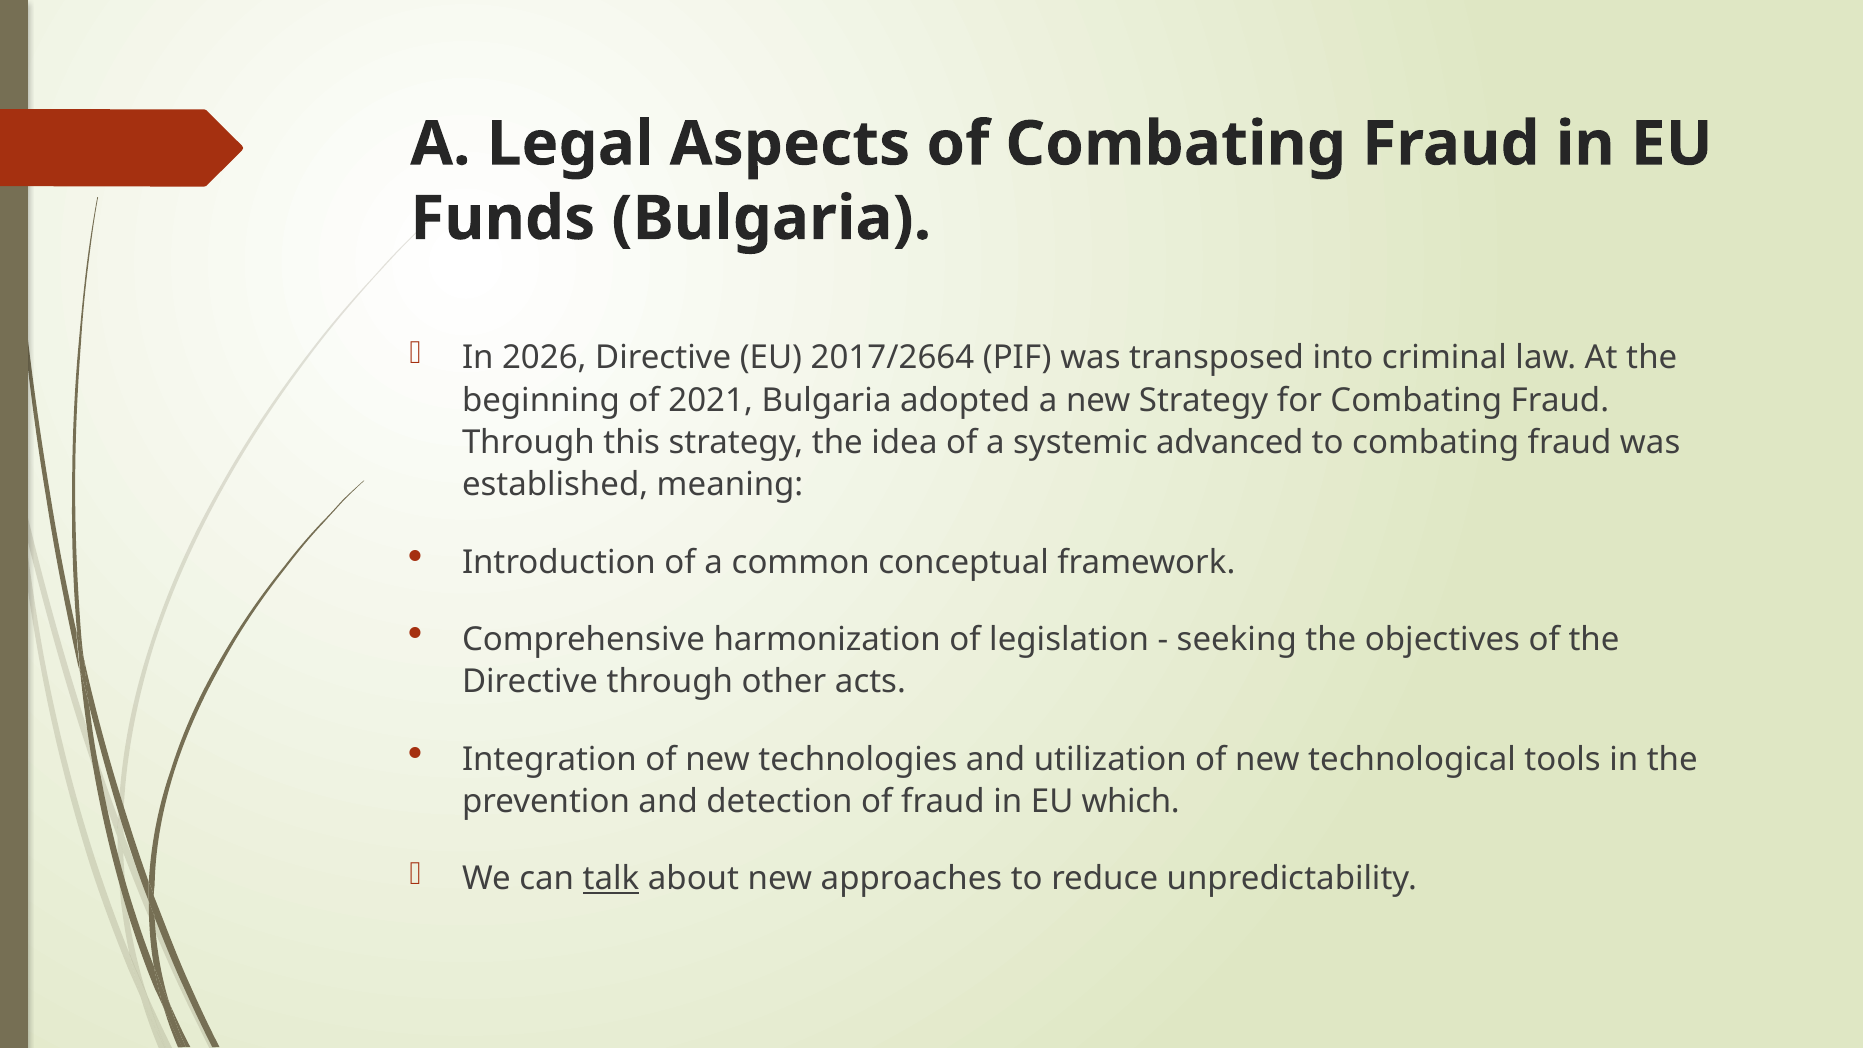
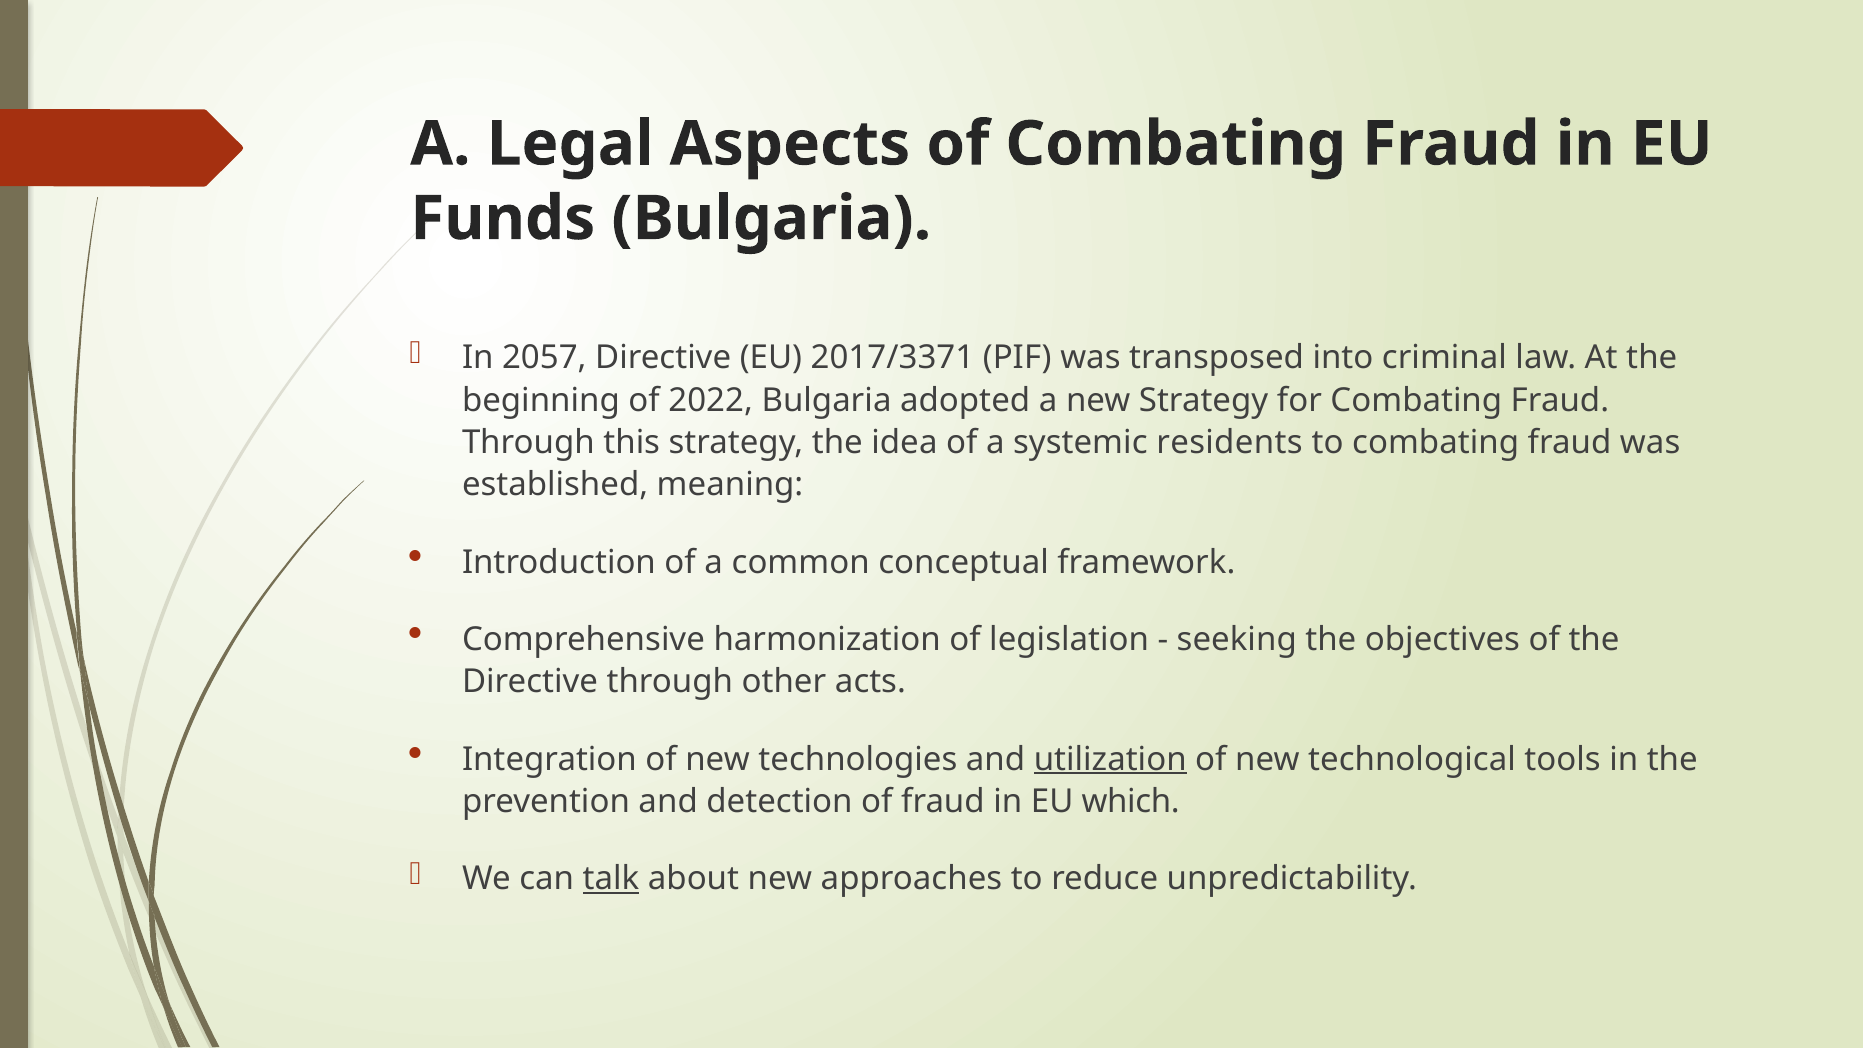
2026: 2026 -> 2057
2017/2664: 2017/2664 -> 2017/3371
2021: 2021 -> 2022
advanced: advanced -> residents
utilization underline: none -> present
